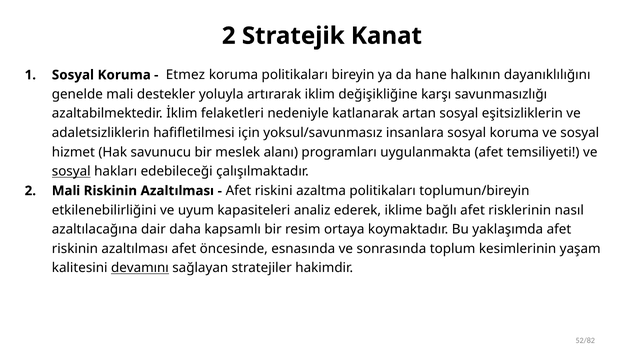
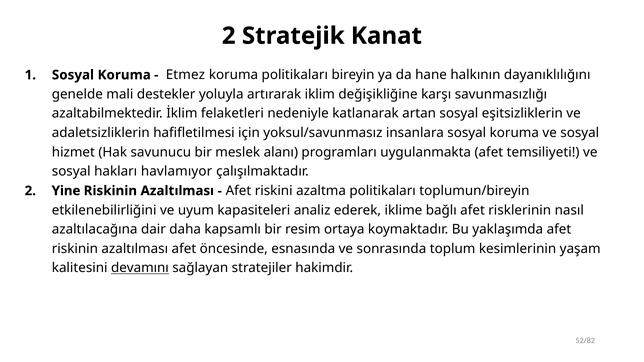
sosyal at (71, 172) underline: present -> none
edebileceği: edebileceği -> havlamıyor
2 Mali: Mali -> Yine
